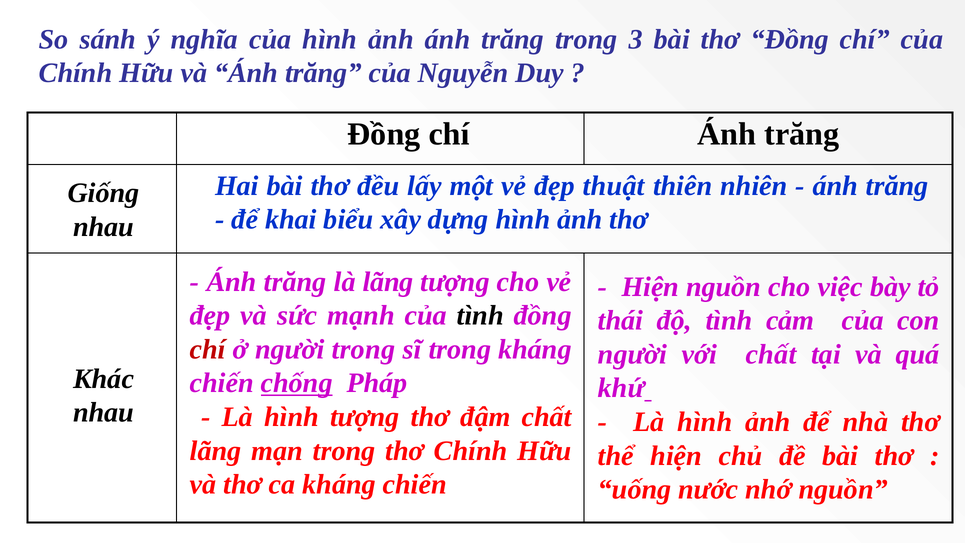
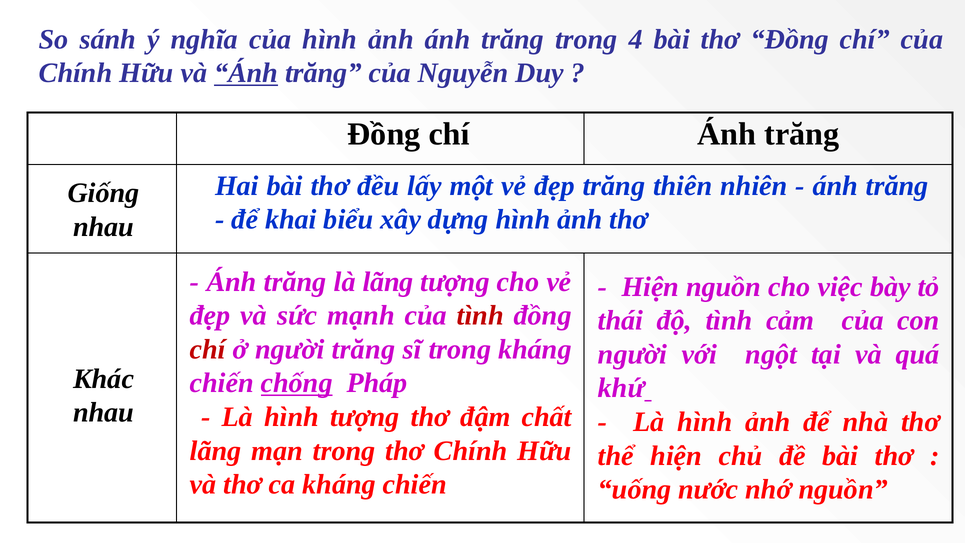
3: 3 -> 4
Ánh at (246, 73) underline: none -> present
đẹp thuật: thuật -> trăng
tình at (480, 315) colour: black -> red
người trong: trong -> trăng
với chất: chất -> ngột
